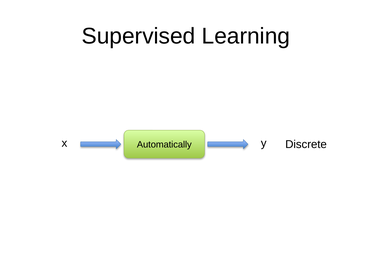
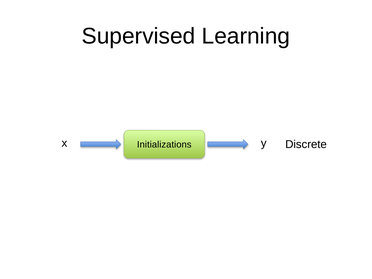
Automatically: Automatically -> Initializations
